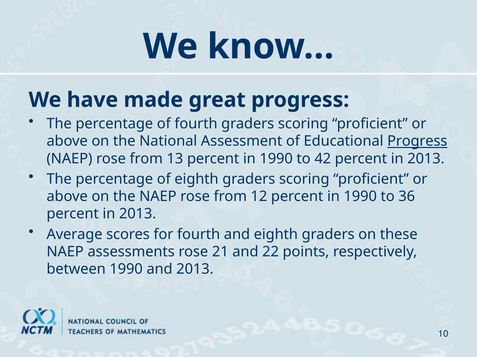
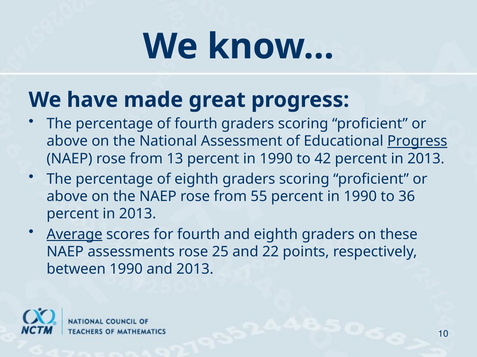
12: 12 -> 55
Average underline: none -> present
21: 21 -> 25
